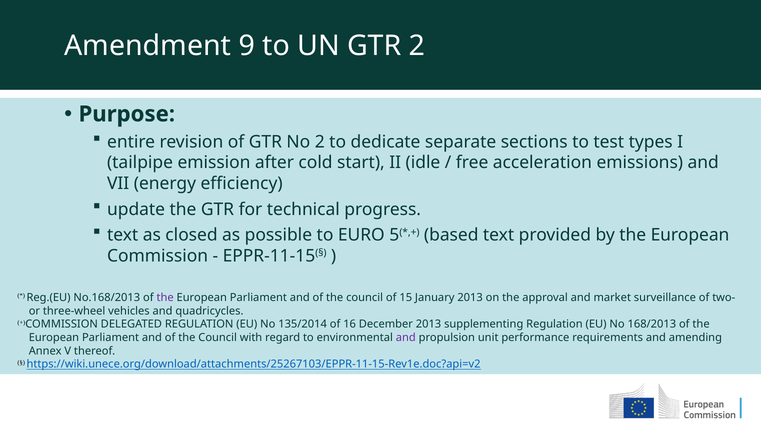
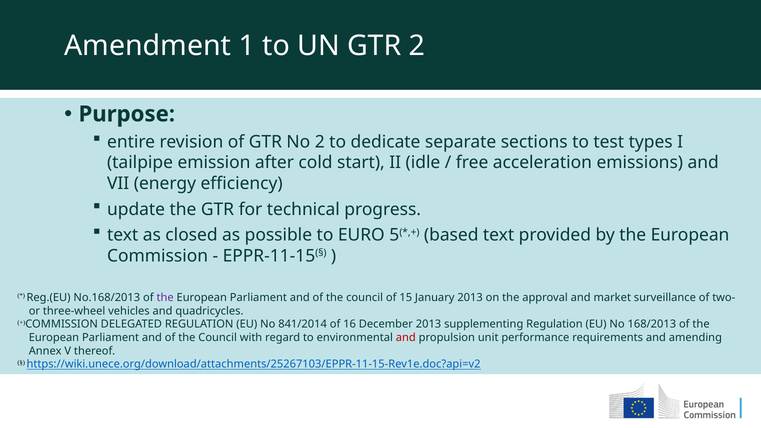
9: 9 -> 1
135/2014: 135/2014 -> 841/2014
and at (406, 338) colour: purple -> red
